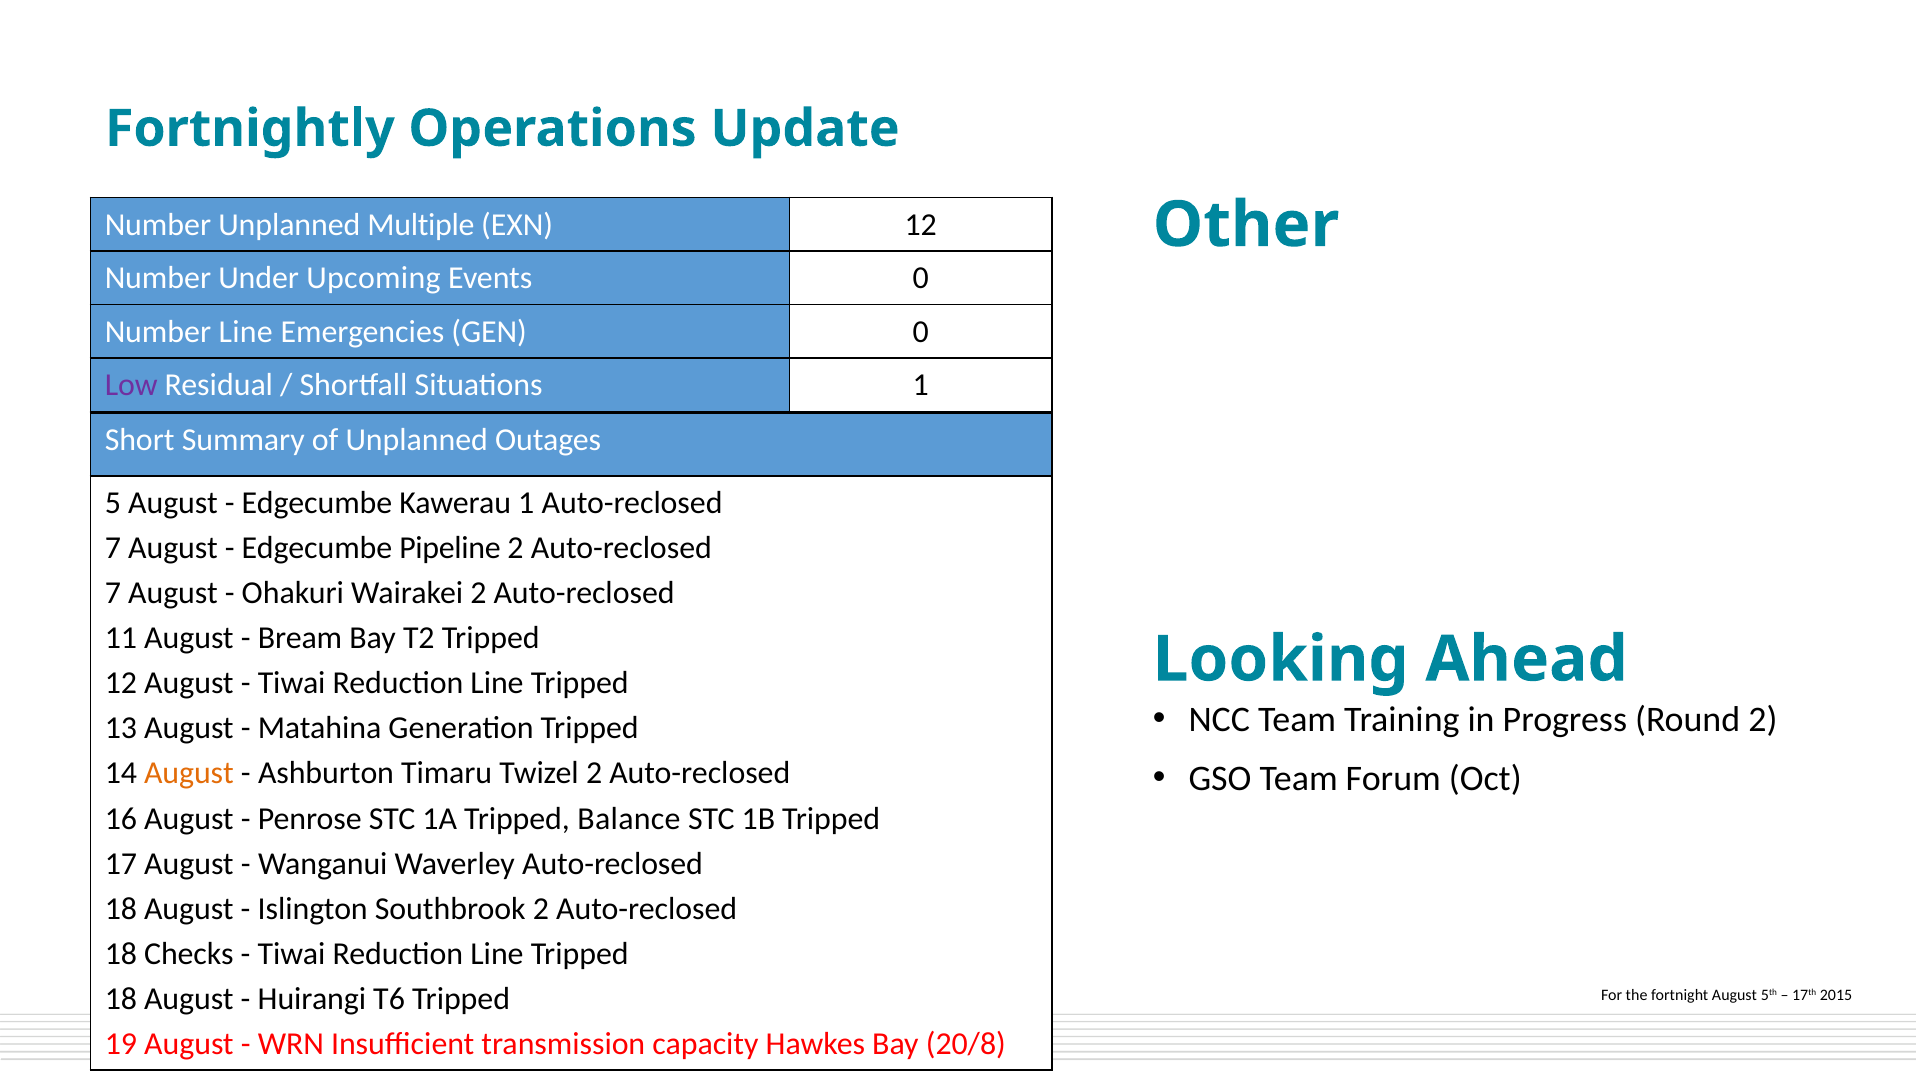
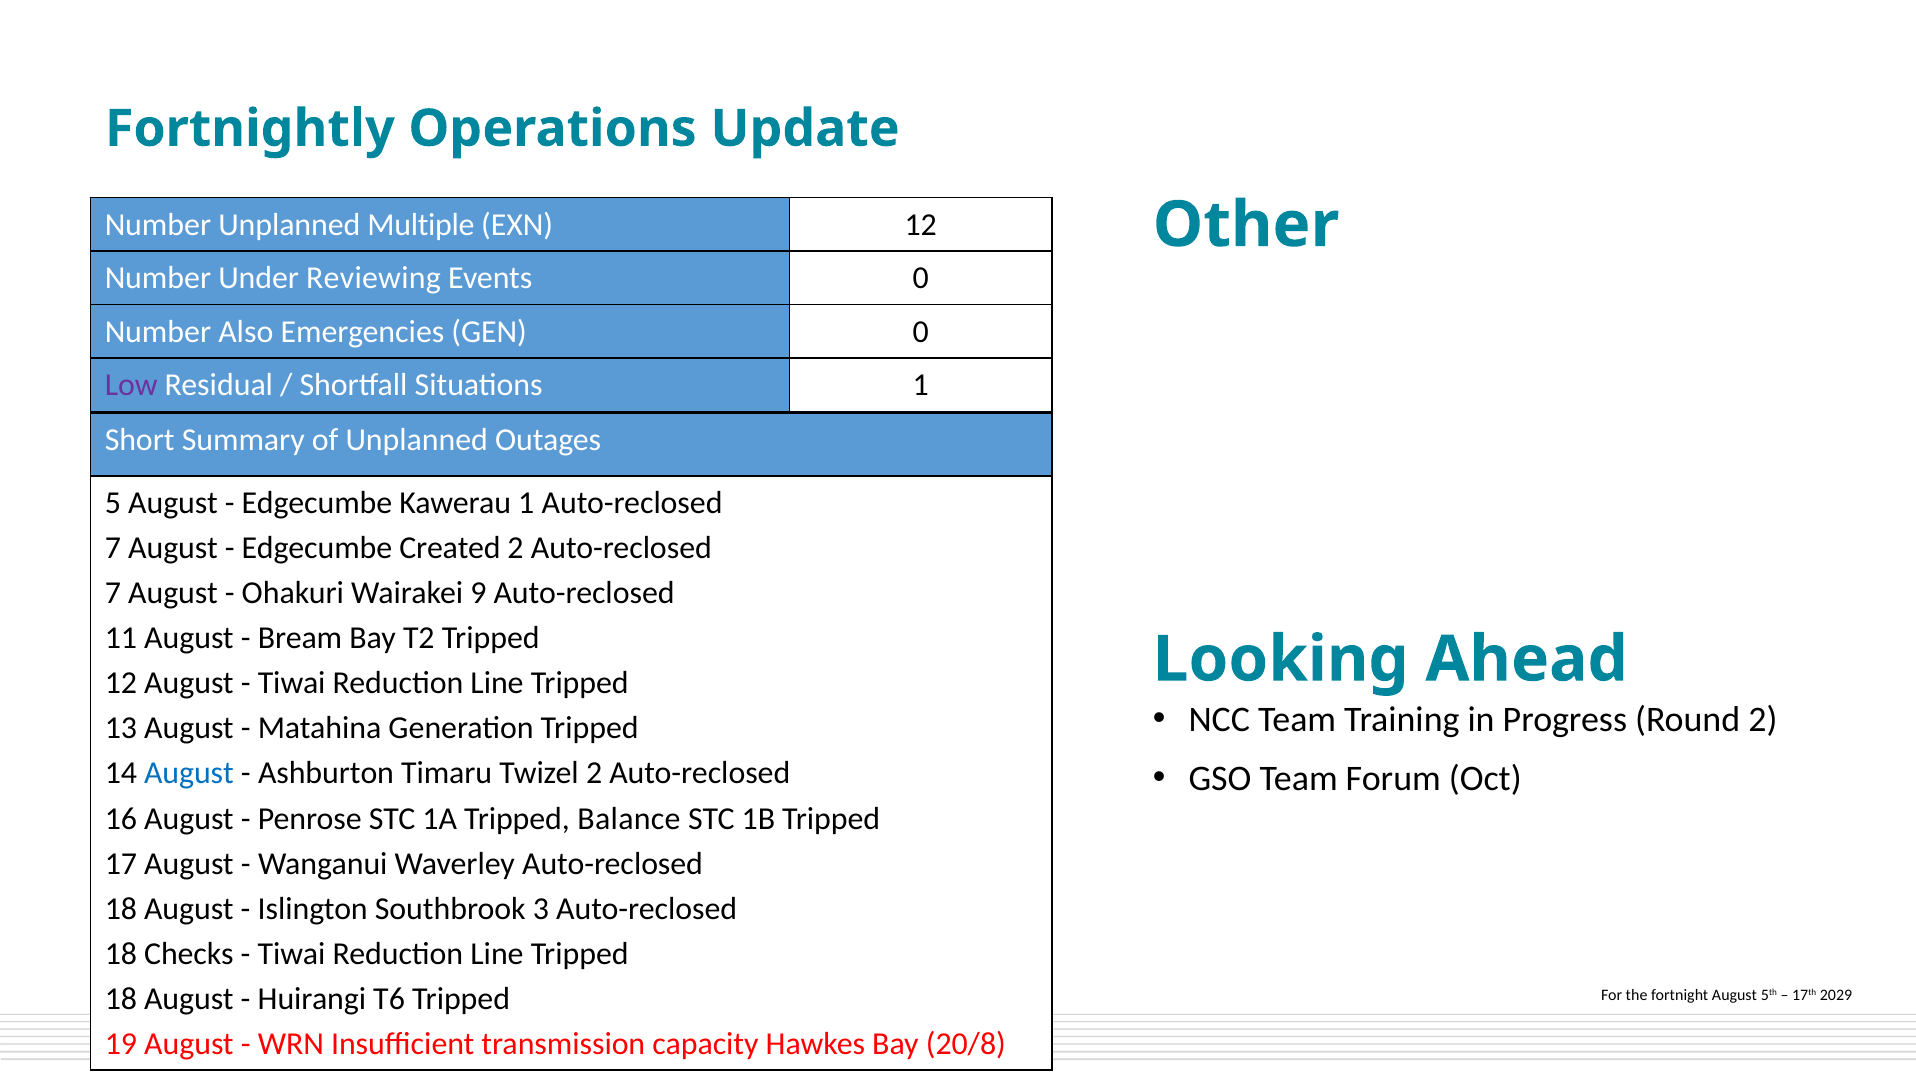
Upcoming: Upcoming -> Reviewing
Number Line: Line -> Also
Pipeline: Pipeline -> Created
Wairakei 2: 2 -> 9
August at (189, 773) colour: orange -> blue
Southbrook 2: 2 -> 3
2015: 2015 -> 2029
